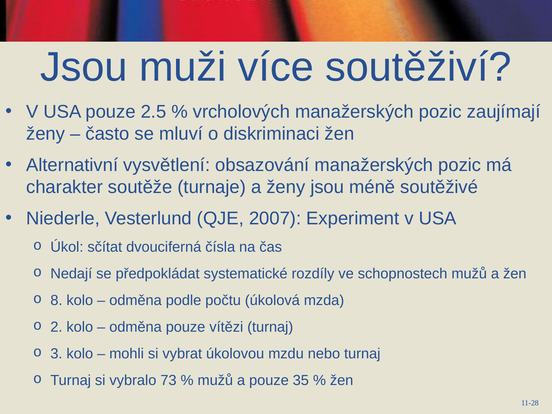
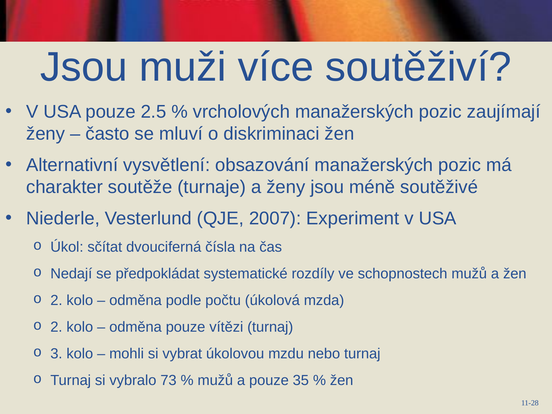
8 at (56, 300): 8 -> 2
